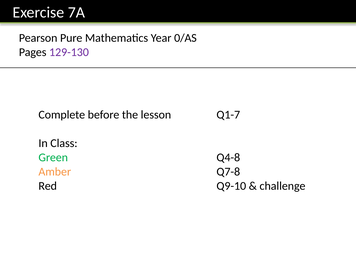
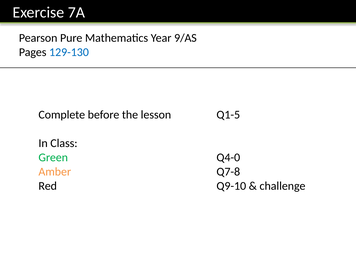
0/AS: 0/AS -> 9/AS
129-130 colour: purple -> blue
Q1-7: Q1-7 -> Q1-5
Q4-8: Q4-8 -> Q4-0
